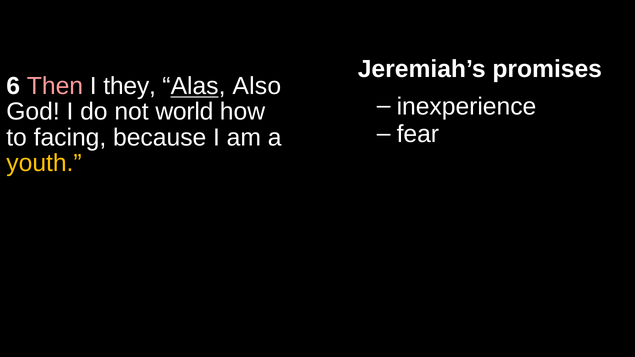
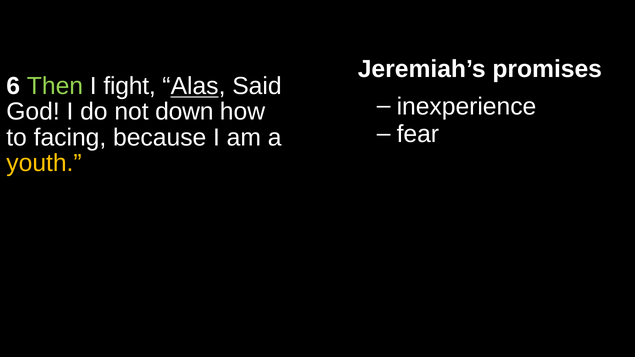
Then colour: pink -> light green
they: they -> fight
Also: Also -> Said
world: world -> down
